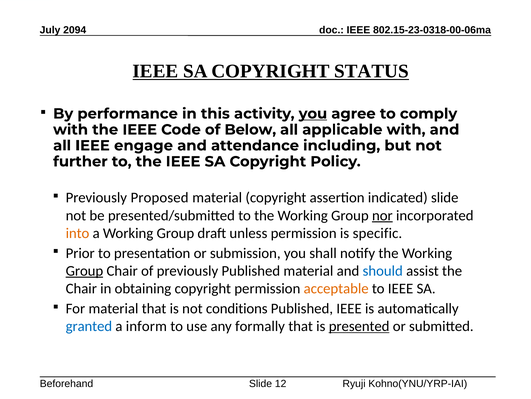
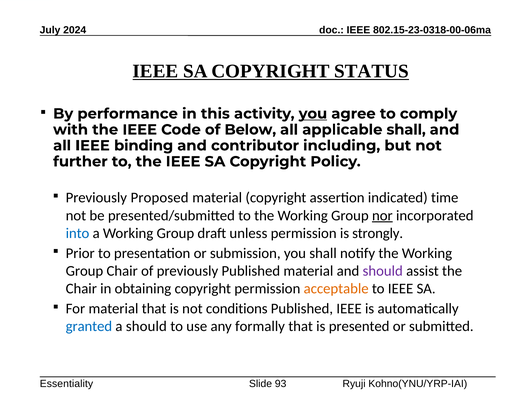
2094: 2094 -> 2024
applicable with: with -> shall
engage: engage -> binding
attendance: attendance -> contributor
indicated slide: slide -> time
into colour: orange -> blue
specific: specific -> strongly
Group at (84, 270) underline: present -> none
should at (383, 270) colour: blue -> purple
a inform: inform -> should
presented underline: present -> none
Beforehand: Beforehand -> Essentiality
12: 12 -> 93
